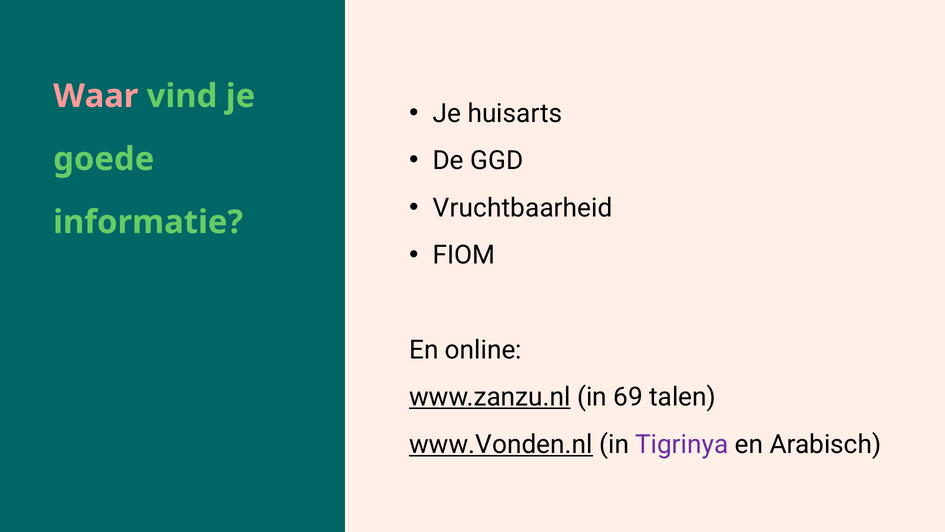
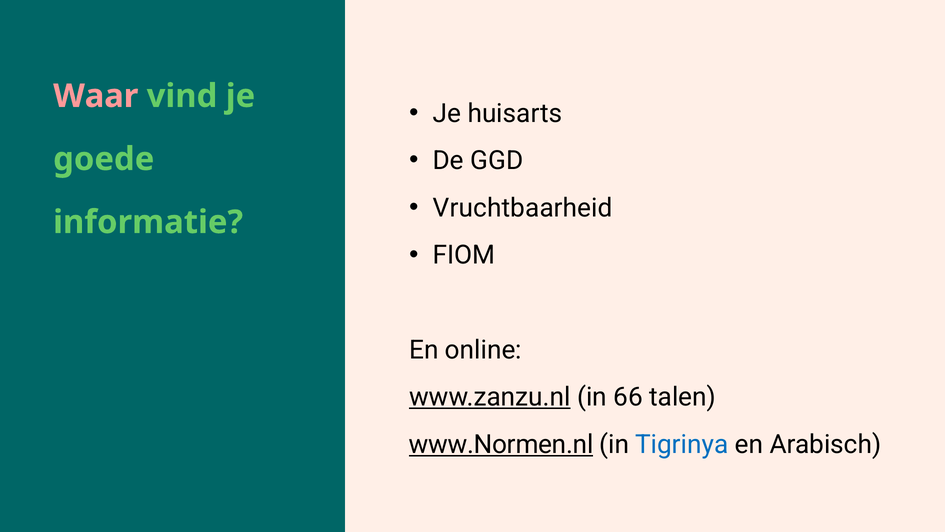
69: 69 -> 66
www.Vonden.nl: www.Vonden.nl -> www.Normen.nl
Tigrinya colour: purple -> blue
